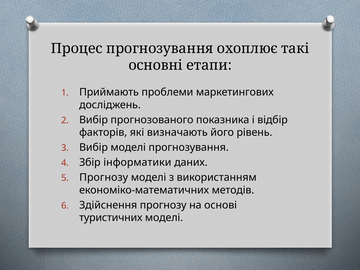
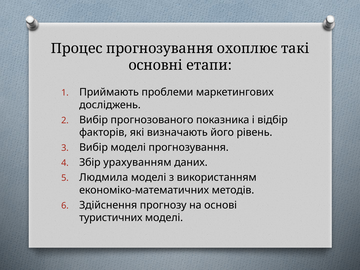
інформатики: інформатики -> урахуванням
Прогнозу at (104, 177): Прогнозу -> Людмила
